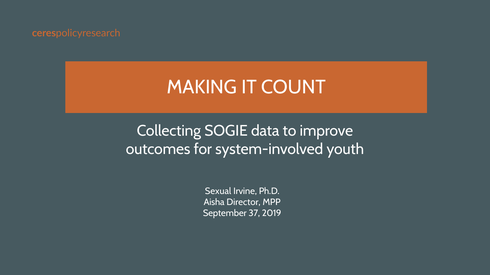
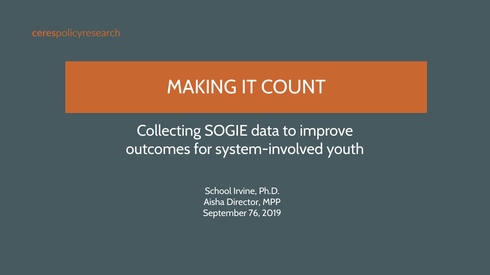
Sexual: Sexual -> School
37: 37 -> 76
